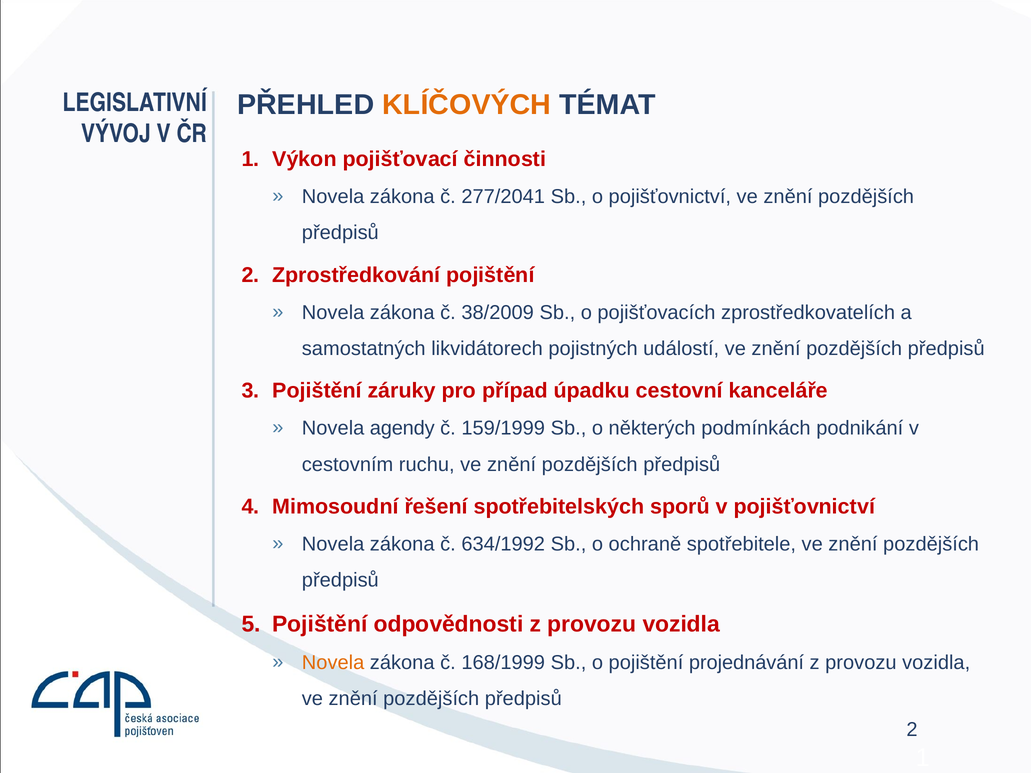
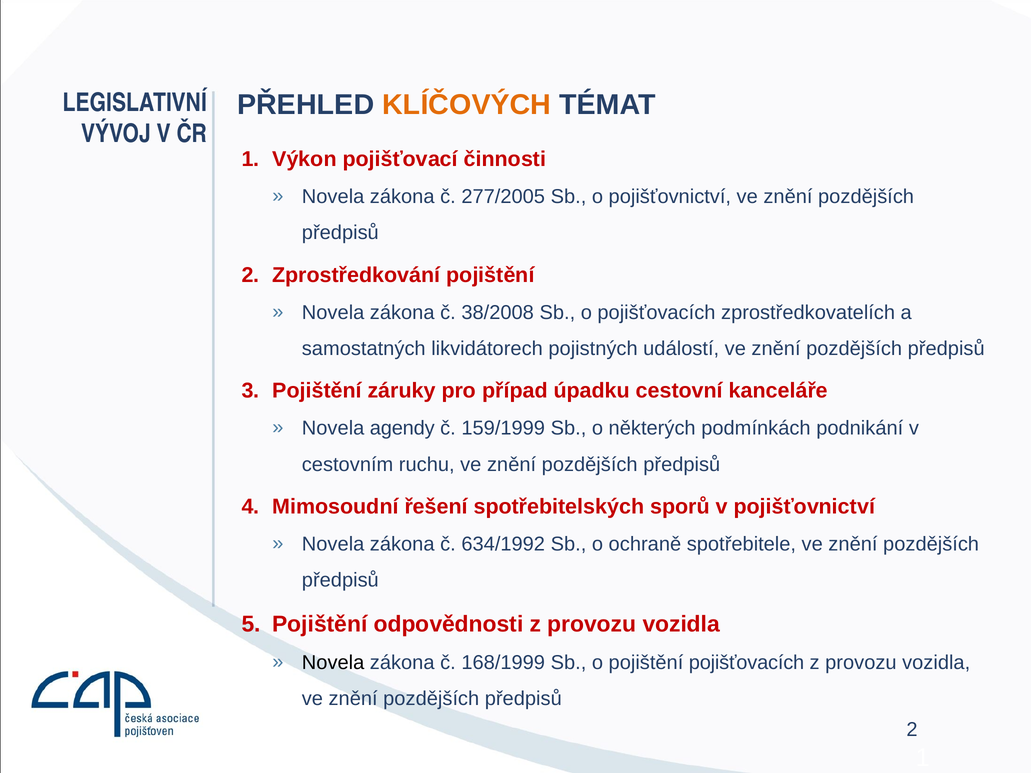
277/2041: 277/2041 -> 277/2005
38/2009: 38/2009 -> 38/2008
Novela at (333, 663) colour: orange -> black
pojištění projednávání: projednávání -> pojišťovacích
